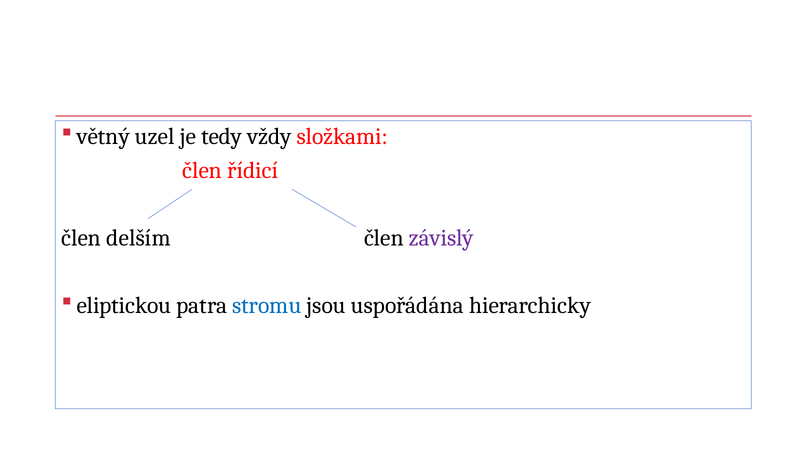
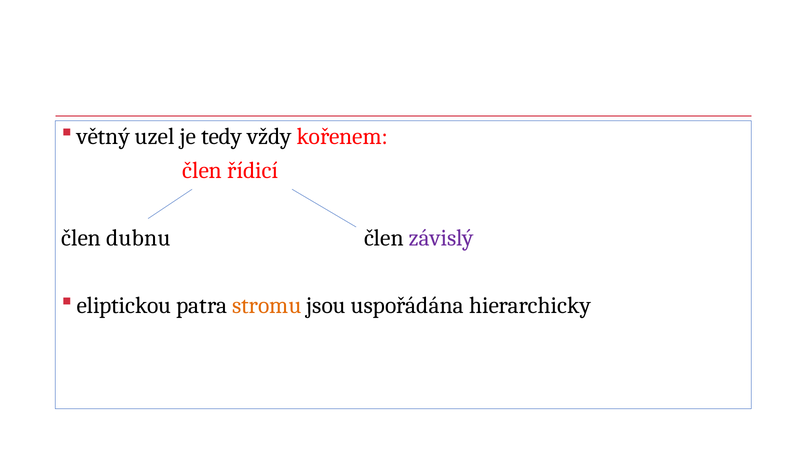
složkami: složkami -> kořenem
delším: delším -> dubnu
stromu colour: blue -> orange
